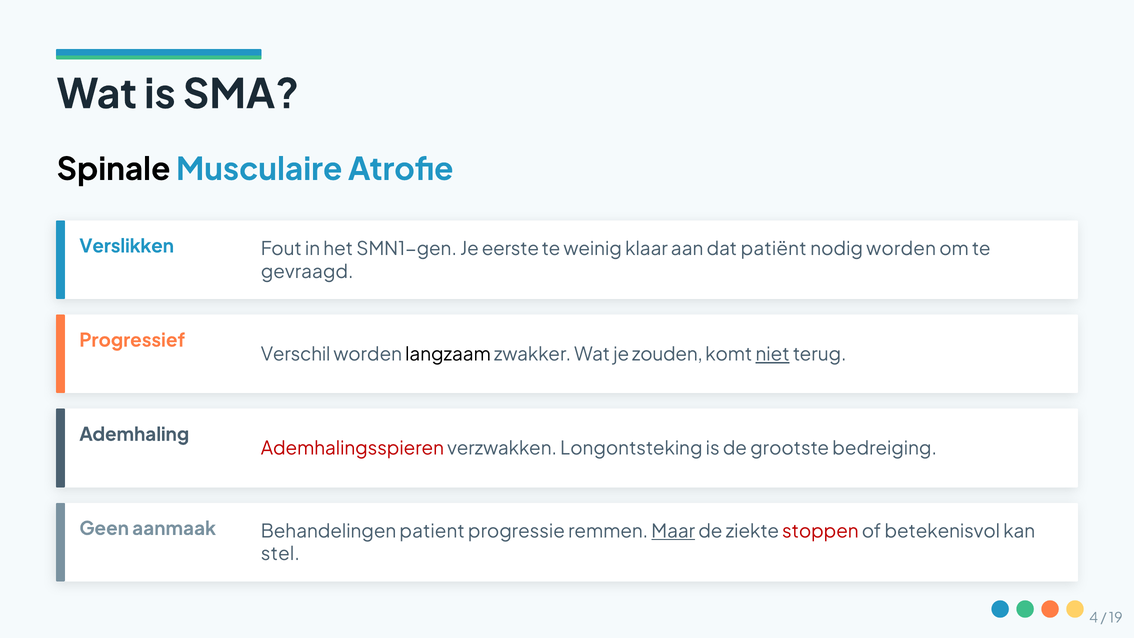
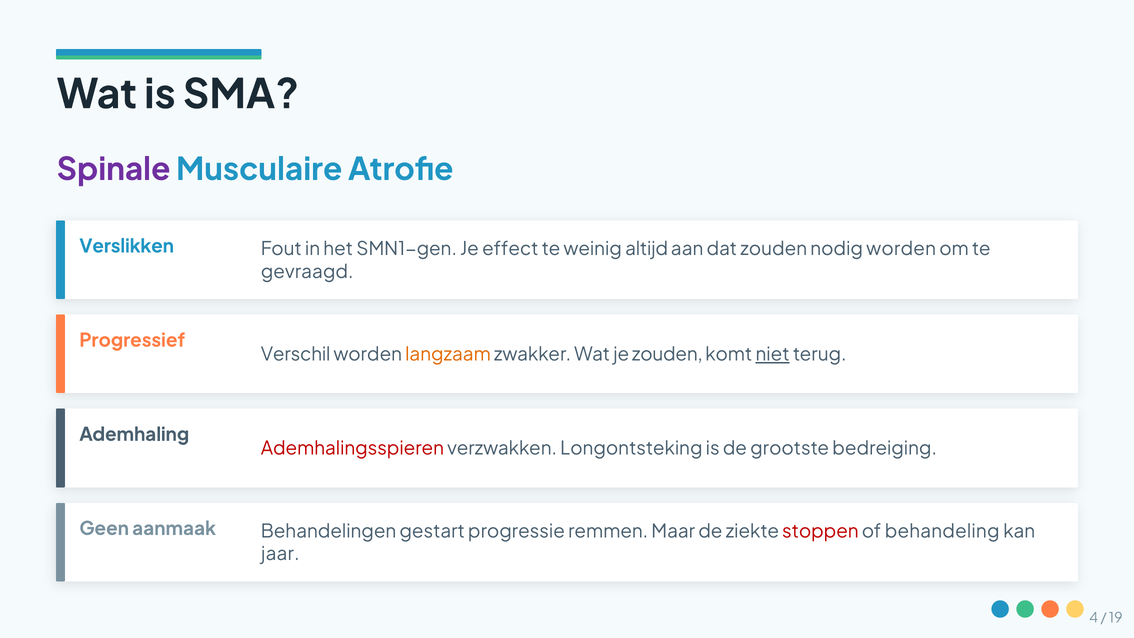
Spinale colour: black -> purple
eerste: eerste -> effect
klaar: klaar -> altijd
dat patiënt: patiënt -> zouden
langzaam colour: black -> orange
patient: patient -> gestart
Maar underline: present -> none
betekenisvol: betekenisvol -> behandeling
stel: stel -> jaar
